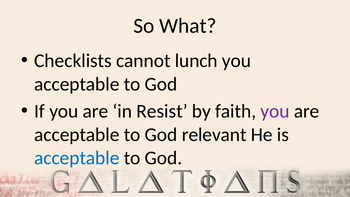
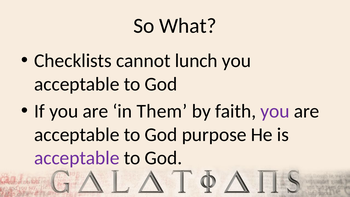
Resist: Resist -> Them
relevant: relevant -> purpose
acceptable at (77, 158) colour: blue -> purple
